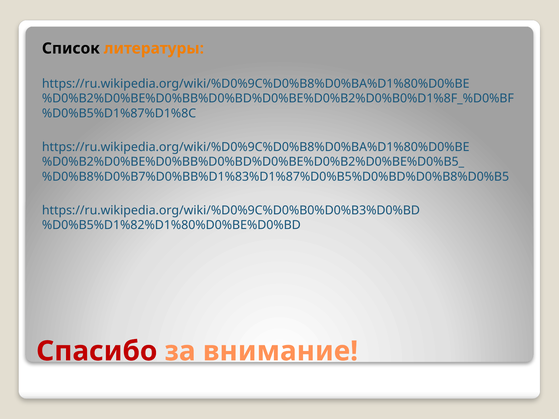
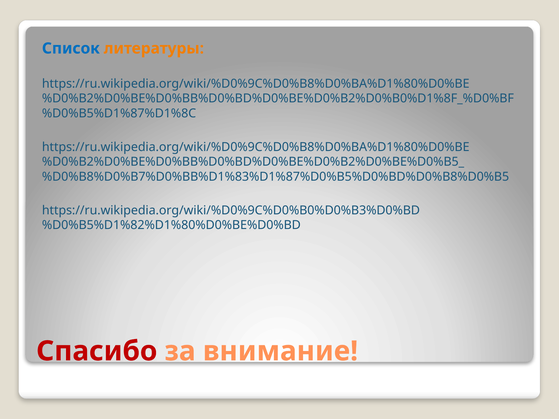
Список colour: black -> blue
